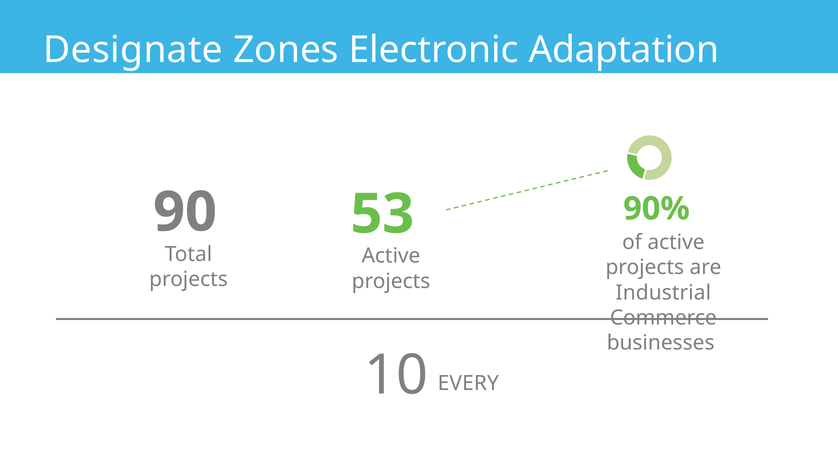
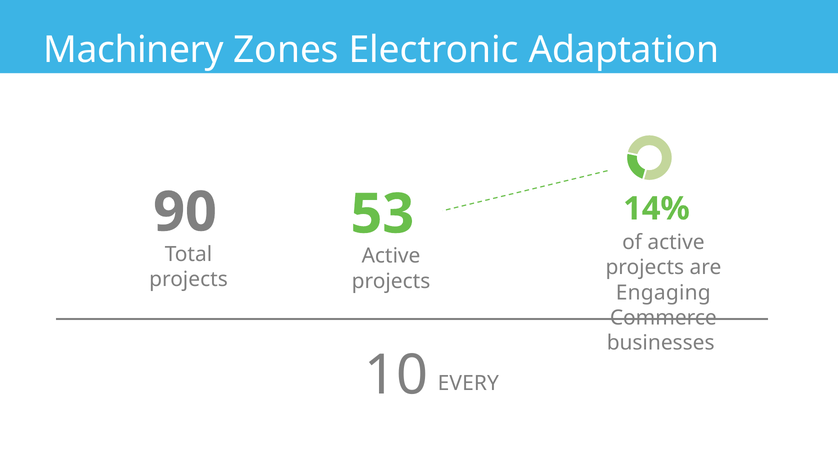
Designate: Designate -> Machinery
90%: 90% -> 14%
Industrial: Industrial -> Engaging
